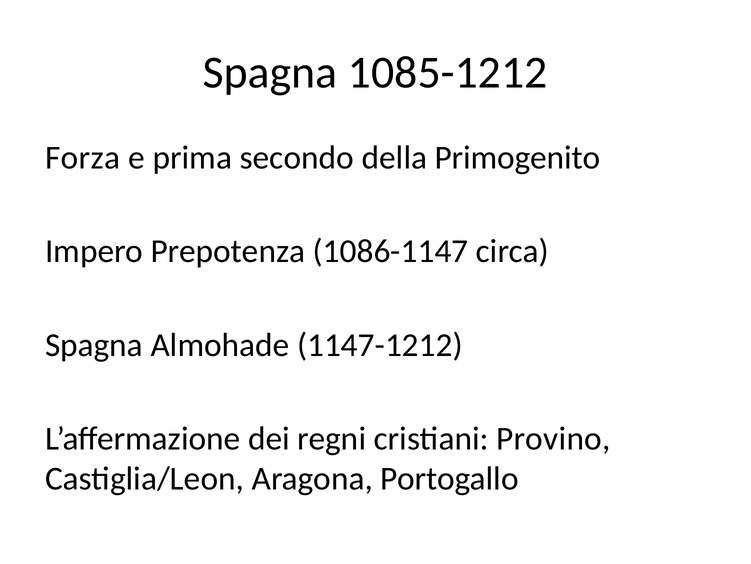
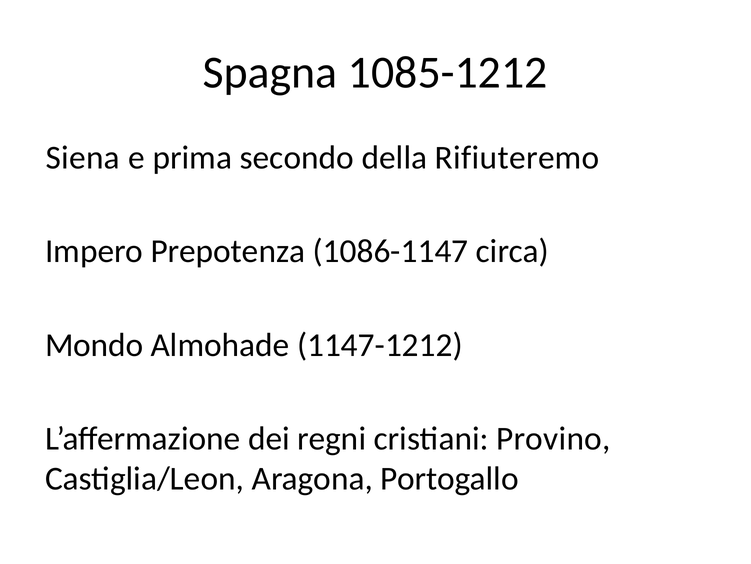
Forza: Forza -> Siena
Primogenito: Primogenito -> Rifiuteremo
Spagna at (94, 345): Spagna -> Mondo
